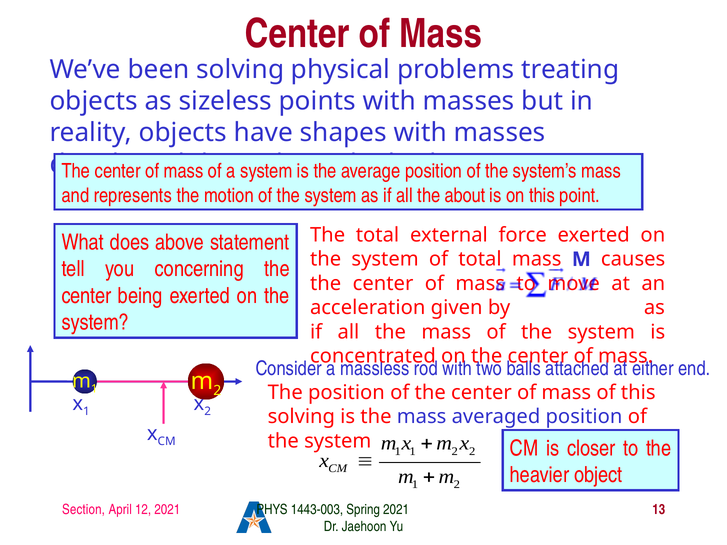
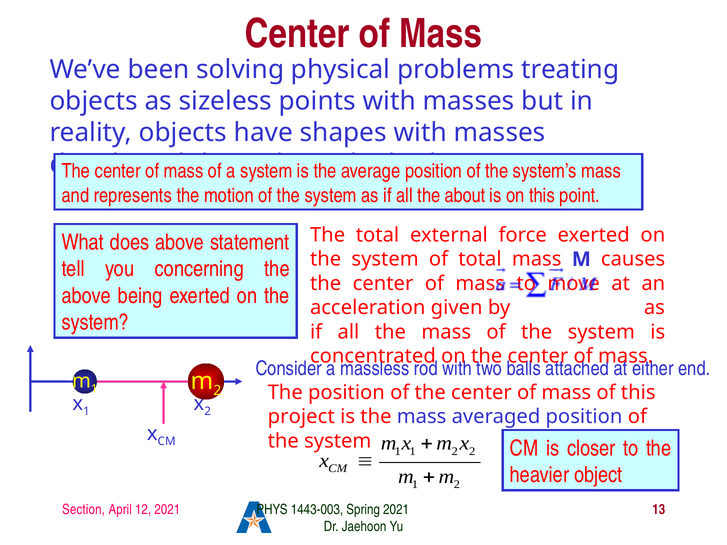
center at (86, 296): center -> above
solving at (301, 417): solving -> project
